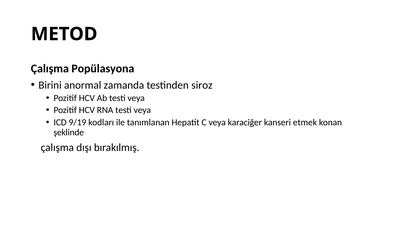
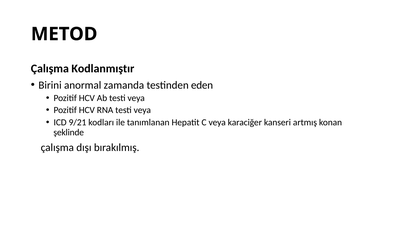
Popülasyona: Popülasyona -> Kodlanmıştır
siroz: siroz -> eden
9/19: 9/19 -> 9/21
etmek: etmek -> artmış
